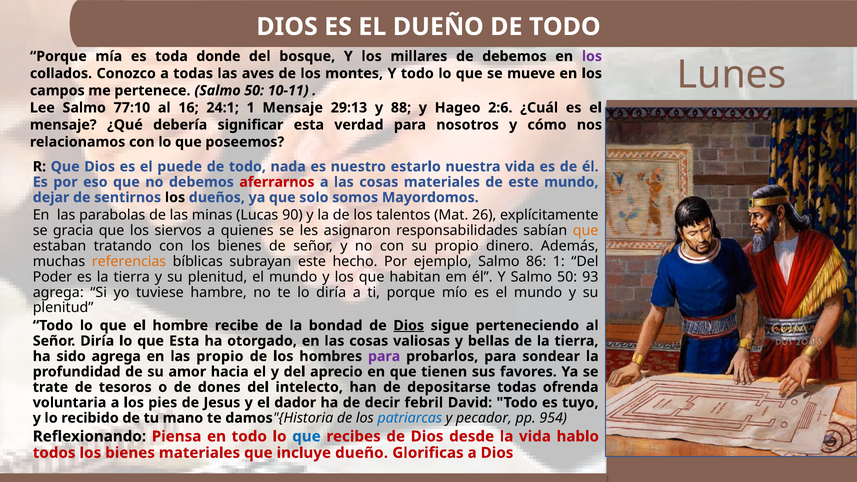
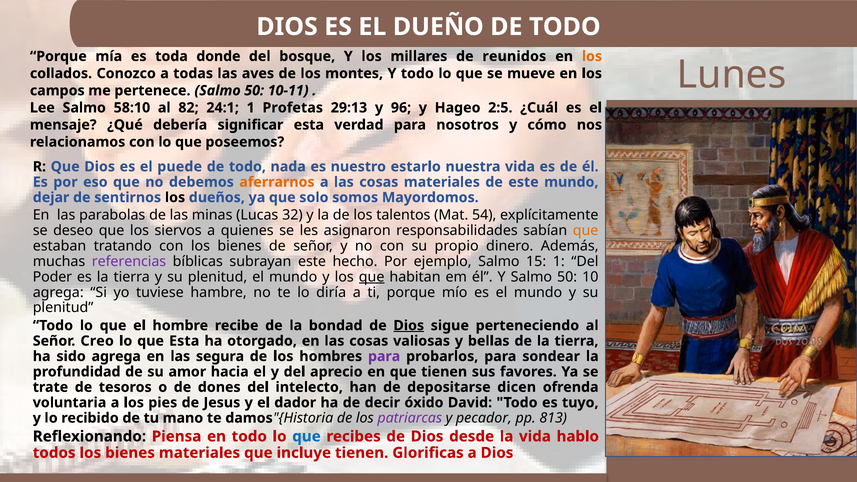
de debemos: debemos -> reunidos
los at (592, 56) colour: purple -> orange
77:10: 77:10 -> 58:10
16: 16 -> 82
1 Mensaje: Mensaje -> Profetas
88: 88 -> 96
2:6: 2:6 -> 2:5
aferrarnos colour: red -> orange
90: 90 -> 32
26: 26 -> 54
gracia: gracia -> deseo
referencias colour: orange -> purple
86: 86 -> 15
que at (372, 277) underline: none -> present
93: 93 -> 10
Señor Diría: Diría -> Creo
las propio: propio -> segura
depositarse todas: todas -> dicen
febril: febril -> óxido
patriarcas colour: blue -> purple
954: 954 -> 813
incluye dueño: dueño -> tienen
